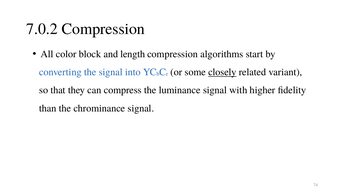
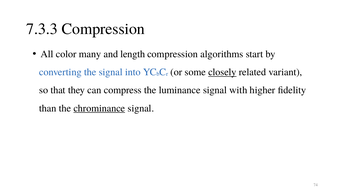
7.0.2: 7.0.2 -> 7.3.3
block: block -> many
chrominance underline: none -> present
